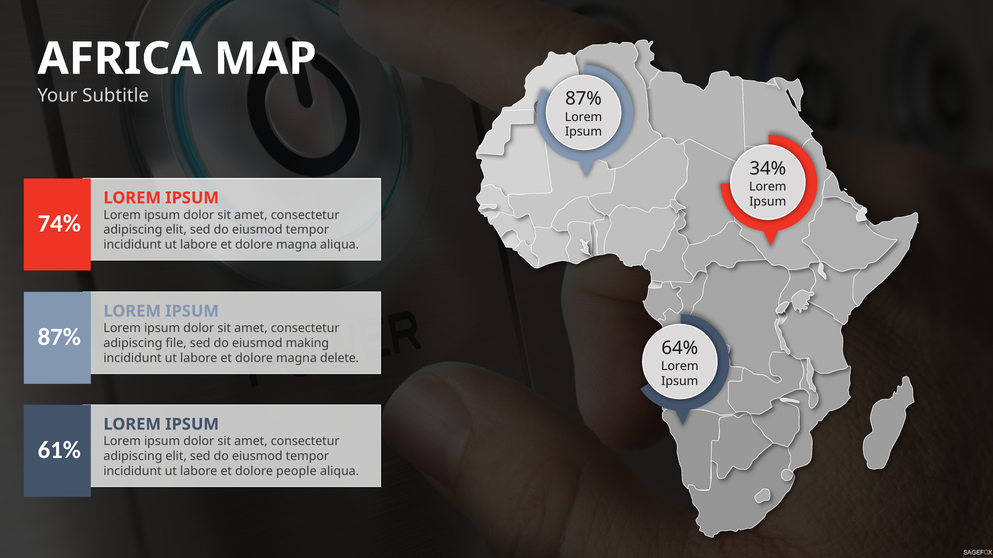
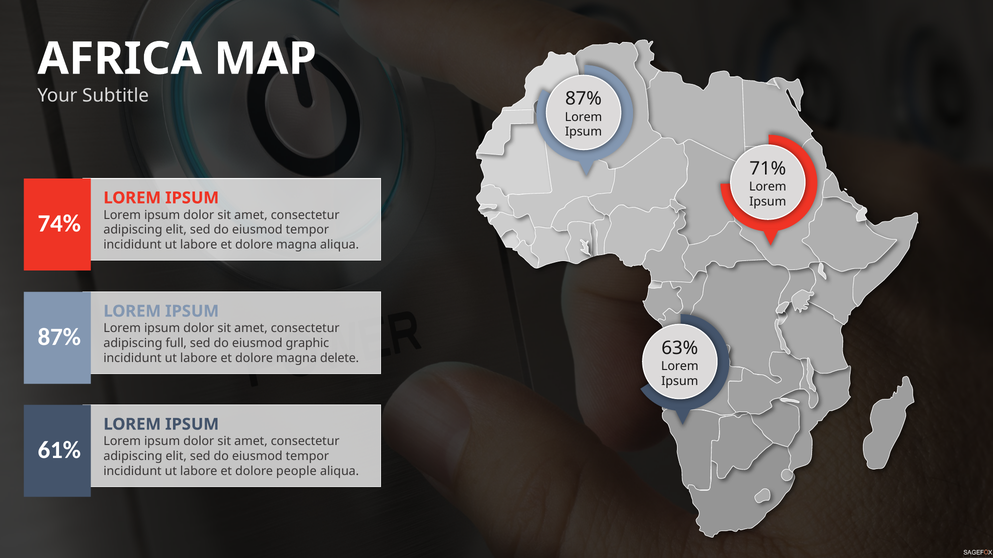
34%: 34% -> 71%
file: file -> full
making: making -> graphic
64%: 64% -> 63%
